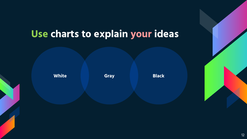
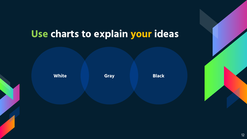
your colour: pink -> yellow
